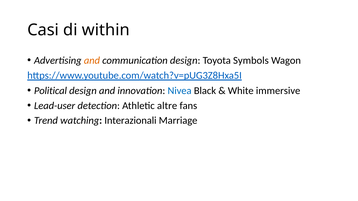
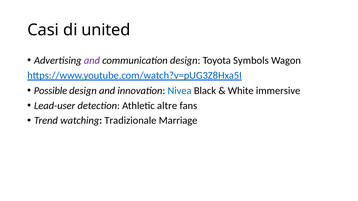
within: within -> united
and at (92, 61) colour: orange -> purple
Political: Political -> Possible
Interazionali: Interazionali -> Tradizionale
